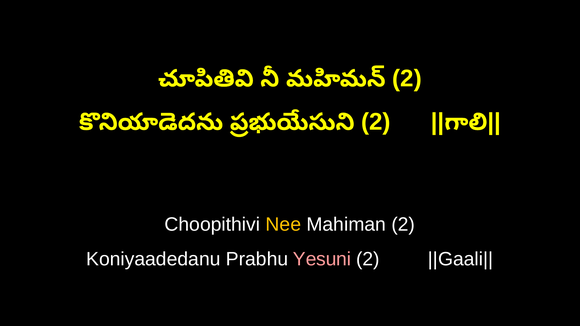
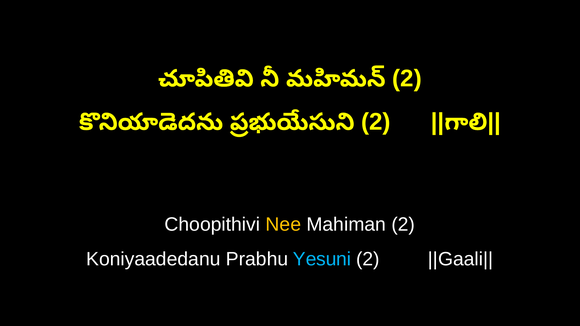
Yesuni colour: pink -> light blue
